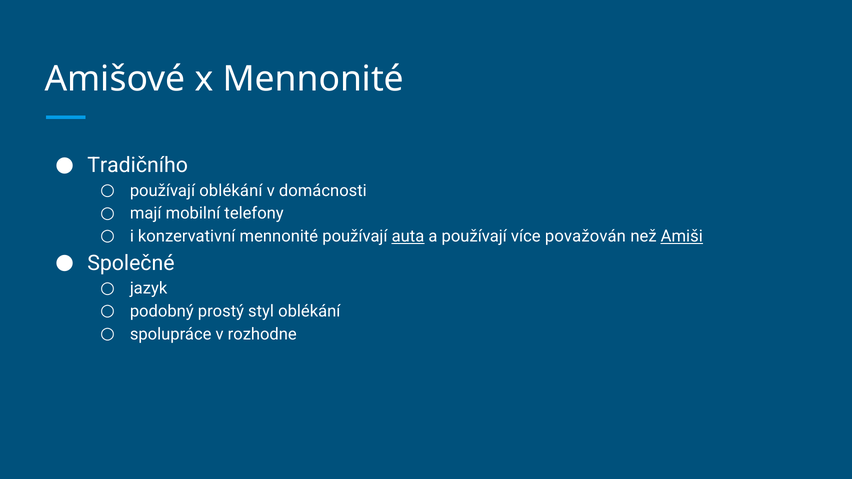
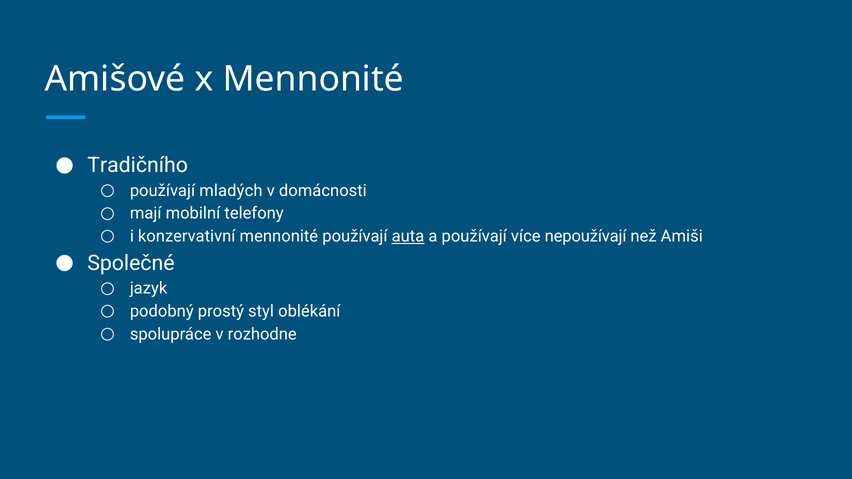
používají oblékání: oblékání -> mladých
považován: považován -> nepoužívají
Amiši underline: present -> none
